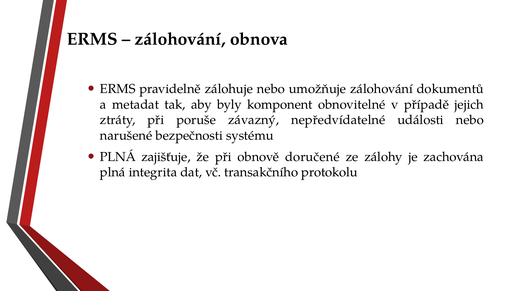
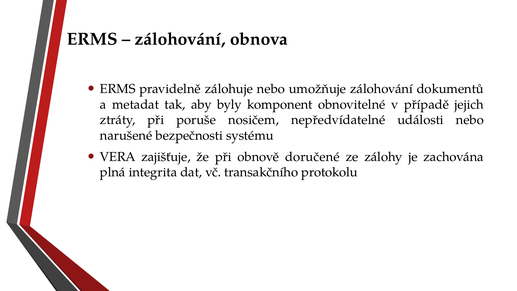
závazný: závazný -> nosičem
PLNÁ at (118, 157): PLNÁ -> VERA
